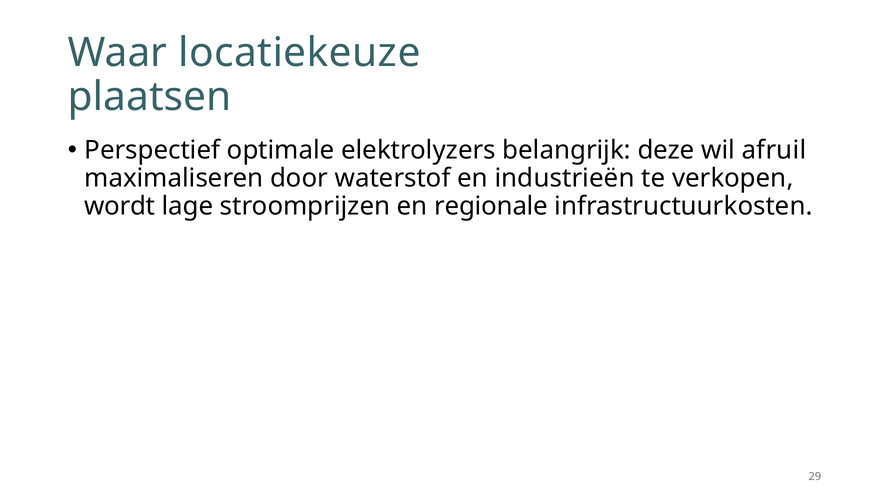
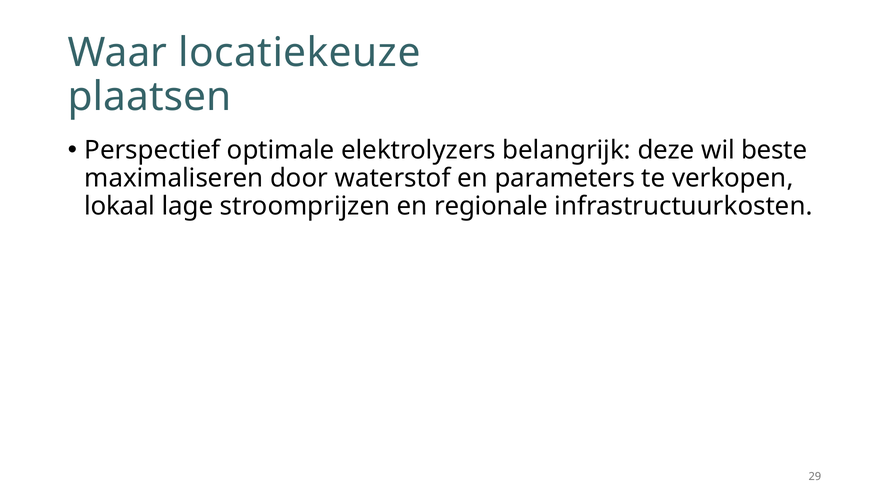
afruil: afruil -> beste
industrieën: industrieën -> parameters
wordt: wordt -> lokaal
